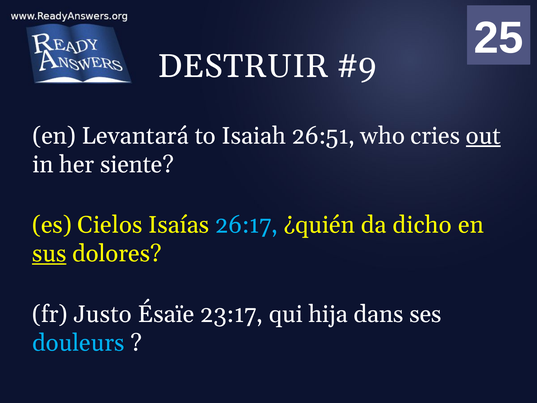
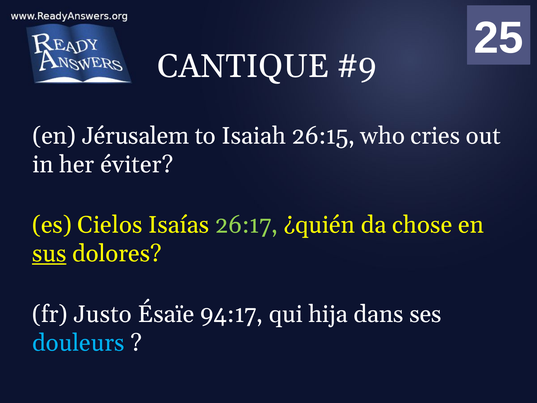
DESTRUIR: DESTRUIR -> CANTIQUE
Levantará: Levantará -> Jérusalem
26:51: 26:51 -> 26:15
out underline: present -> none
siente: siente -> éviter
26:17 colour: light blue -> light green
dicho: dicho -> chose
23:17: 23:17 -> 94:17
